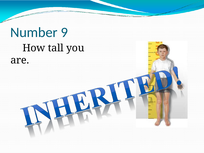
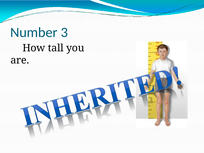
9: 9 -> 3
